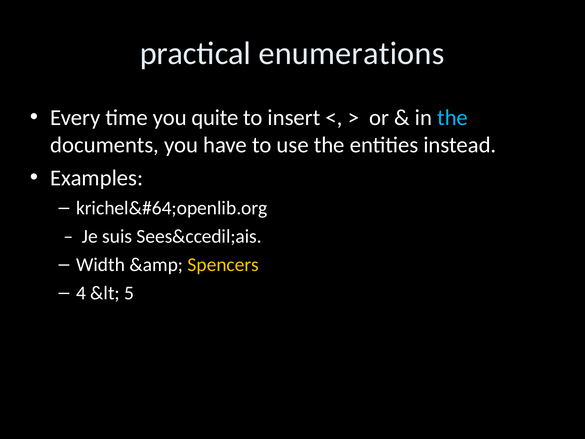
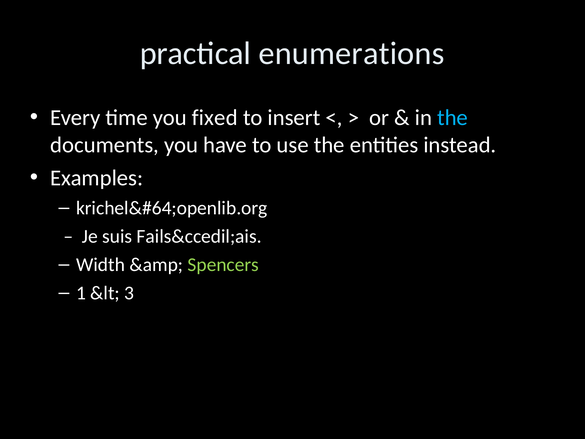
quite: quite -> fixed
Sees&ccedil;ais: Sees&ccedil;ais -> Fails&ccedil;ais
Spencers colour: yellow -> light green
4: 4 -> 1
5: 5 -> 3
